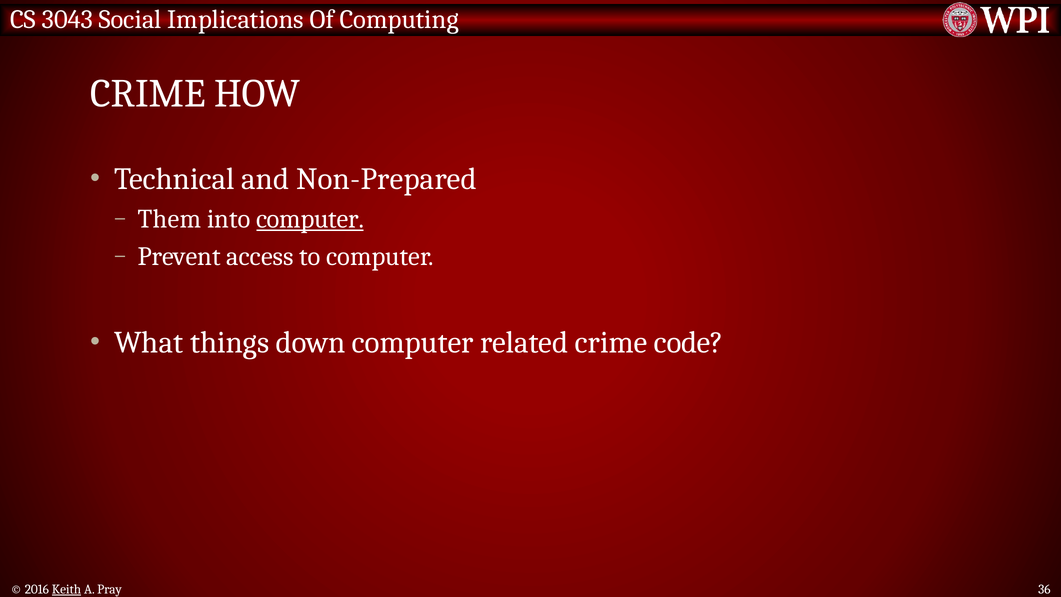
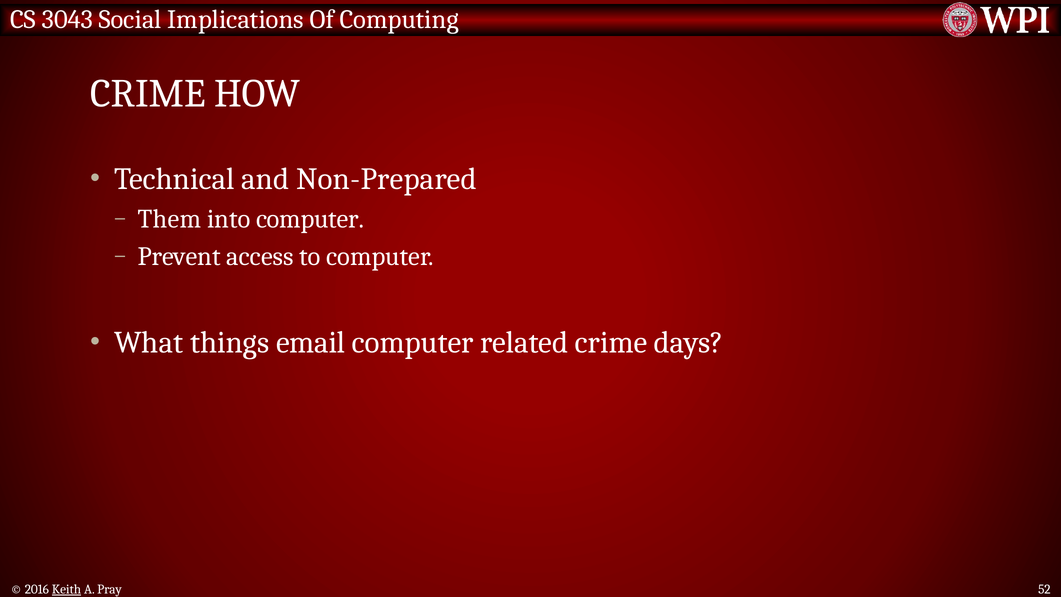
computer at (310, 219) underline: present -> none
down: down -> email
code: code -> days
36: 36 -> 52
